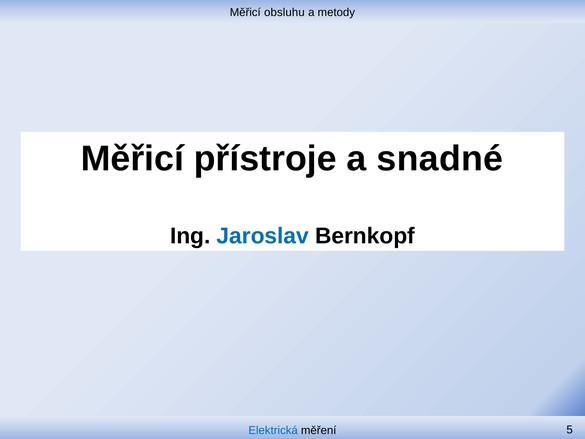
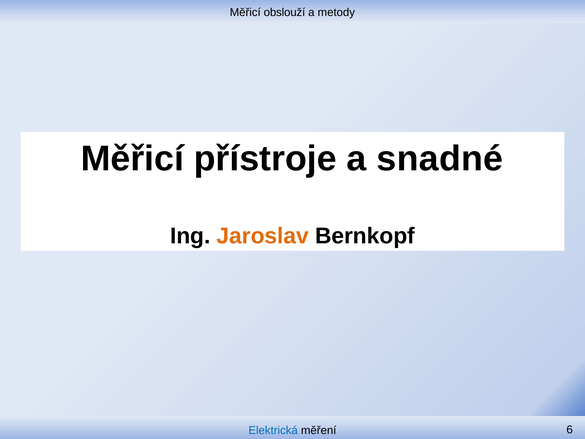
obsluhu: obsluhu -> obslouží
Jaroslav colour: blue -> orange
5: 5 -> 6
